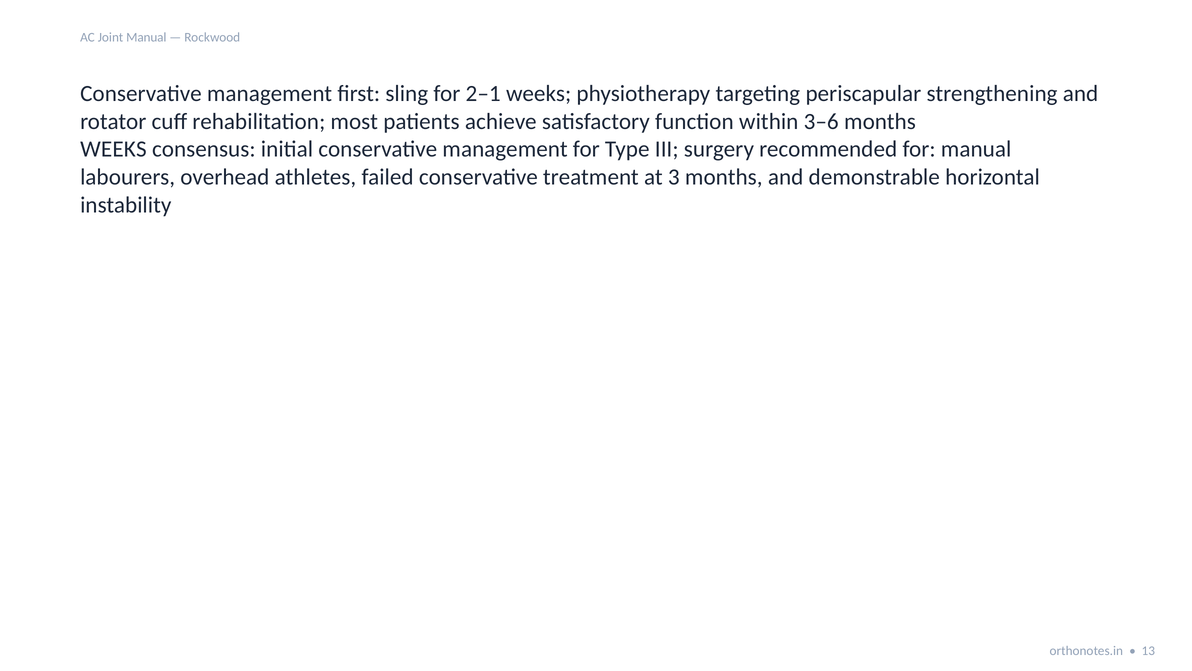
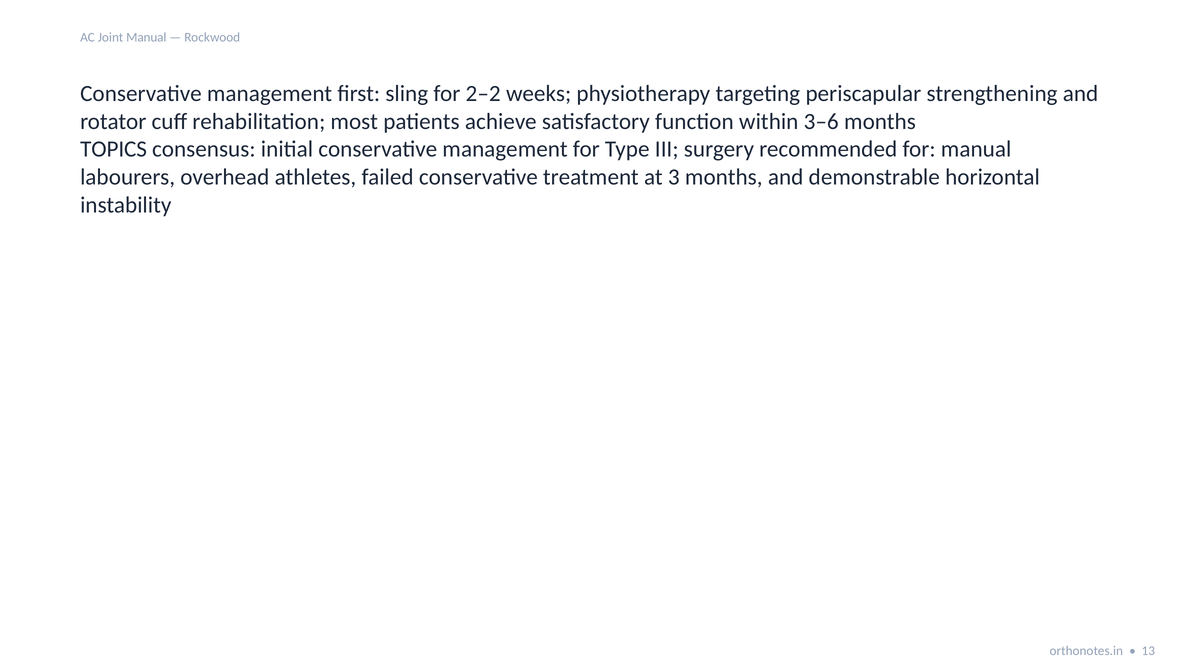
2–1: 2–1 -> 2–2
WEEKS at (113, 149): WEEKS -> TOPICS
